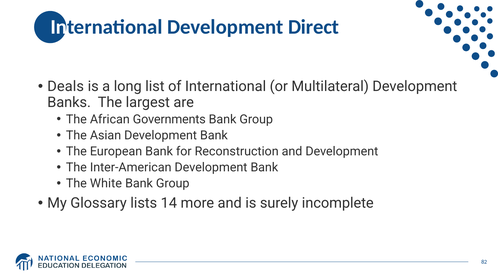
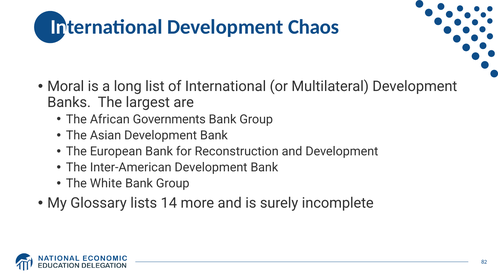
Direct: Direct -> Chaos
Deals: Deals -> Moral
